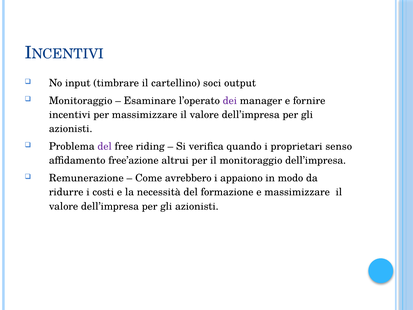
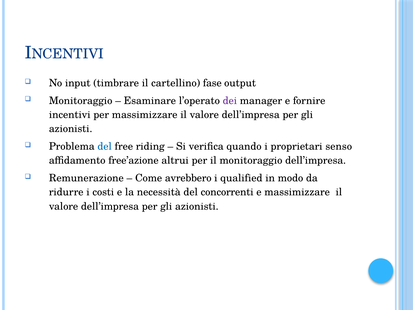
soci: soci -> fase
del at (105, 146) colour: purple -> blue
appaiono: appaiono -> qualified
formazione: formazione -> concorrenti
